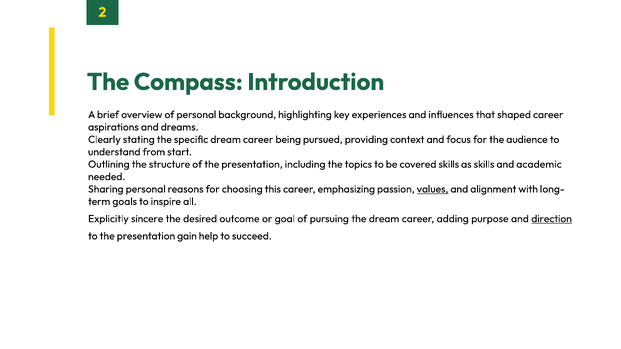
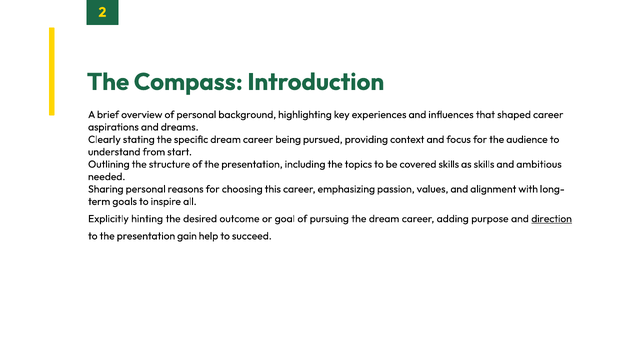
academic: academic -> ambitious
values underline: present -> none
sincere: sincere -> hinting
